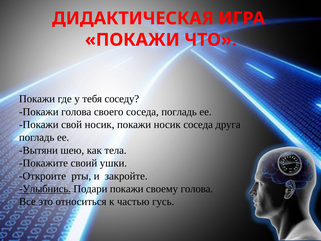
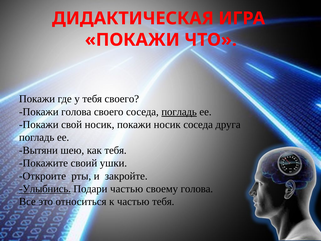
тебя соседу: соседу -> своего
погладь at (179, 112) underline: none -> present
как тела: тела -> тебя
Подари покажи: покажи -> частью
частью гусь: гусь -> тебя
